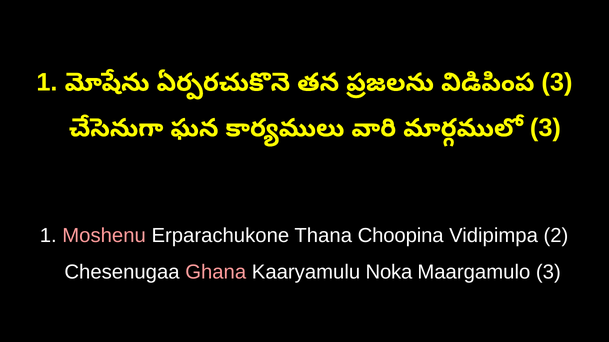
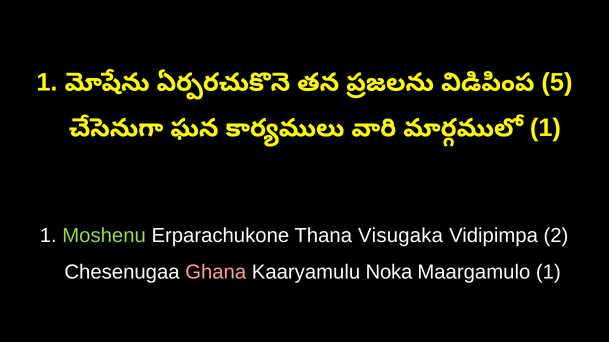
3 at (557, 82): 3 -> 5
3 at (545, 128): 3 -> 1
Moshenu colour: pink -> light green
Choopina: Choopina -> Visugaka
Maargamulo 3: 3 -> 1
